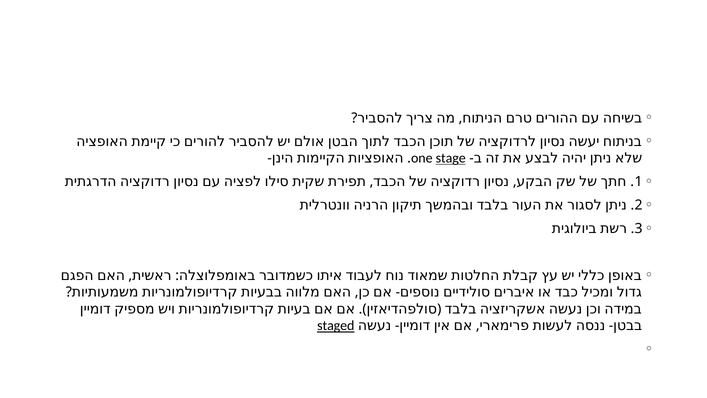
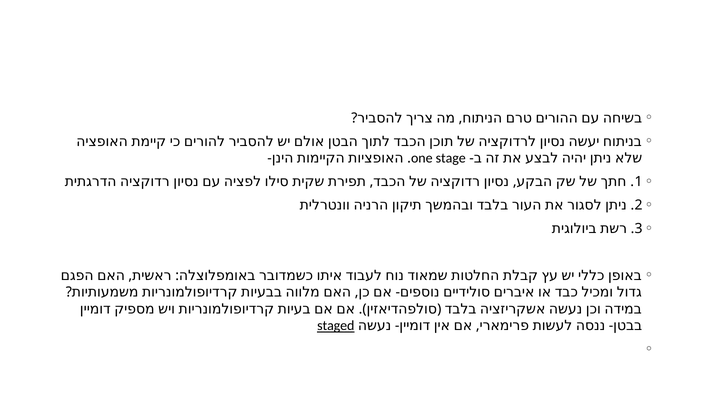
stage underline: present -> none
